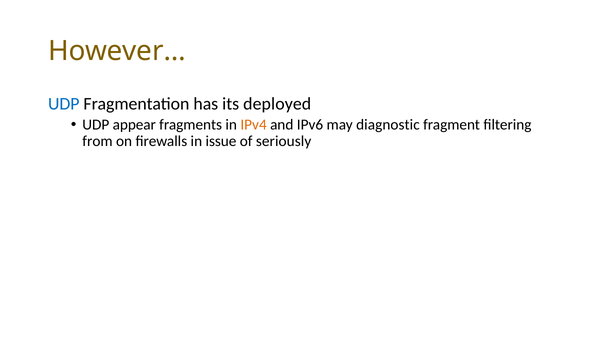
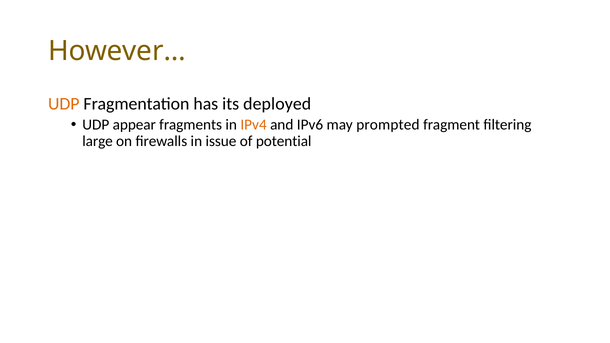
UDP at (64, 104) colour: blue -> orange
diagnostic: diagnostic -> prompted
from: from -> large
seriously: seriously -> potential
